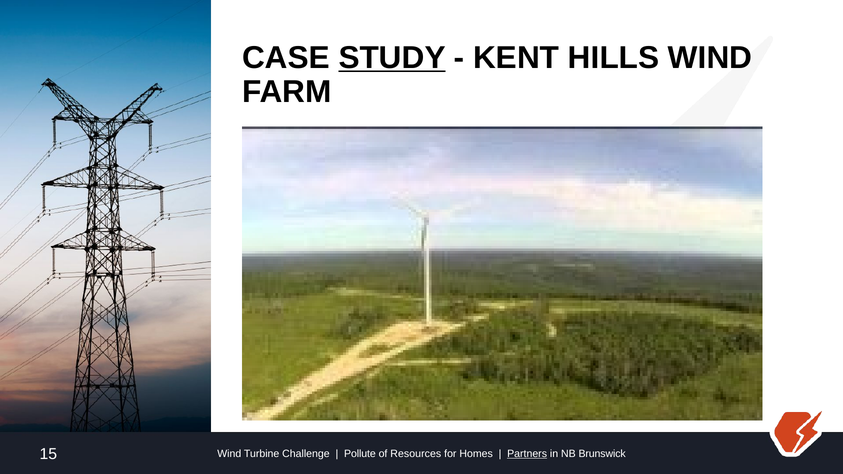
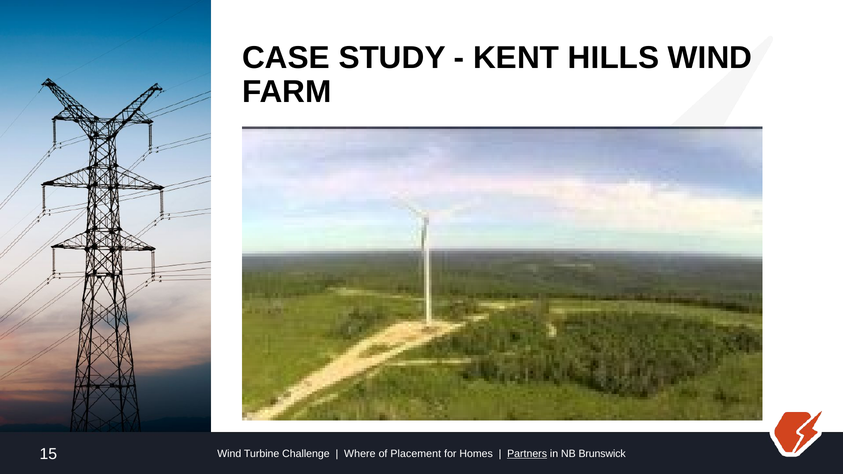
STUDY underline: present -> none
Pollute: Pollute -> Where
Resources: Resources -> Placement
